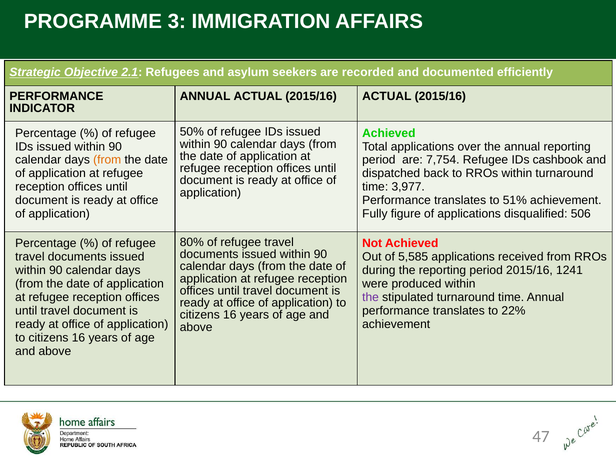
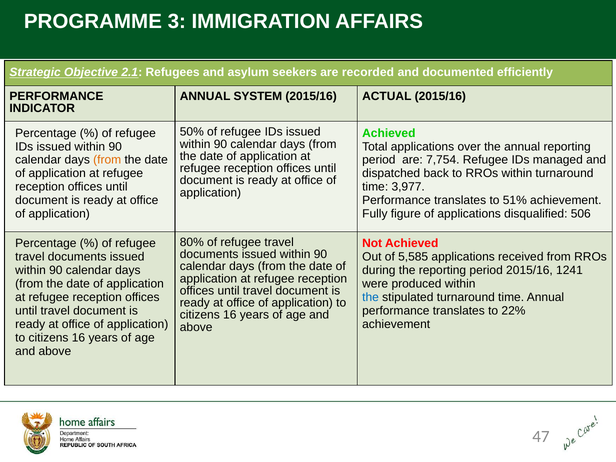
ANNUAL ACTUAL: ACTUAL -> SYSTEM
cashbook: cashbook -> managed
the at (371, 297) colour: purple -> blue
